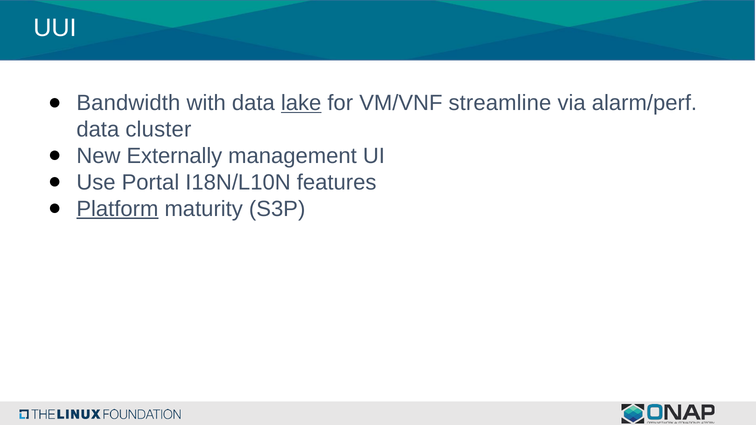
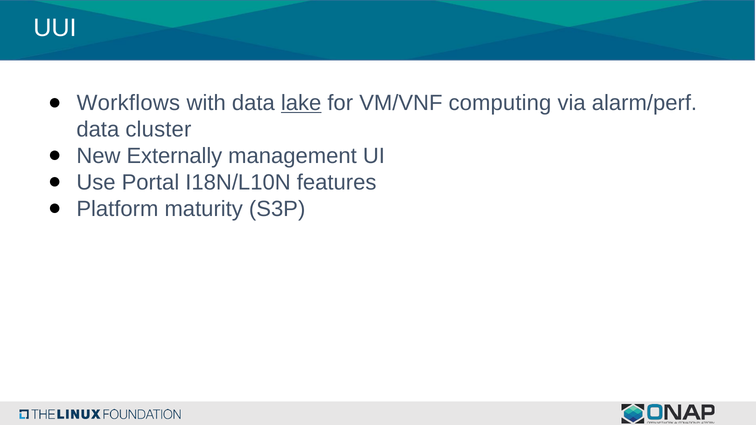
Bandwidth: Bandwidth -> Workflows
streamline: streamline -> computing
Platform underline: present -> none
